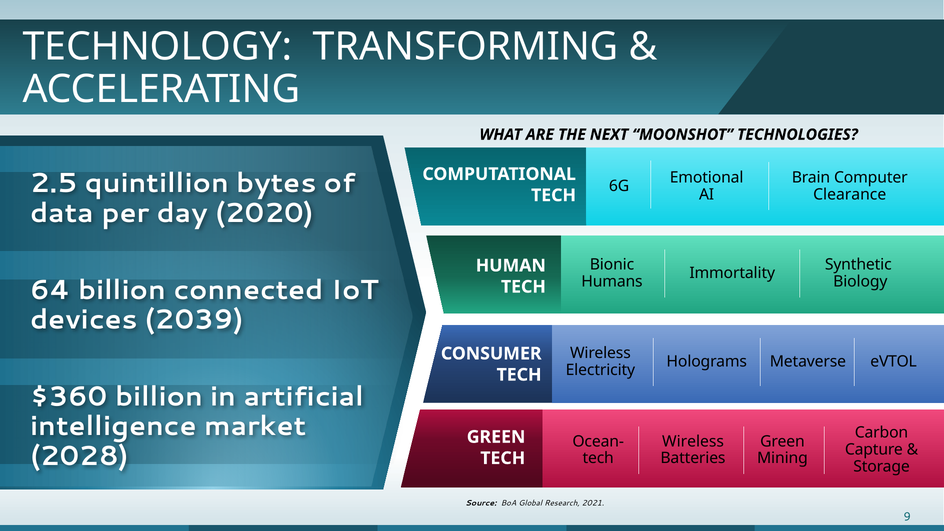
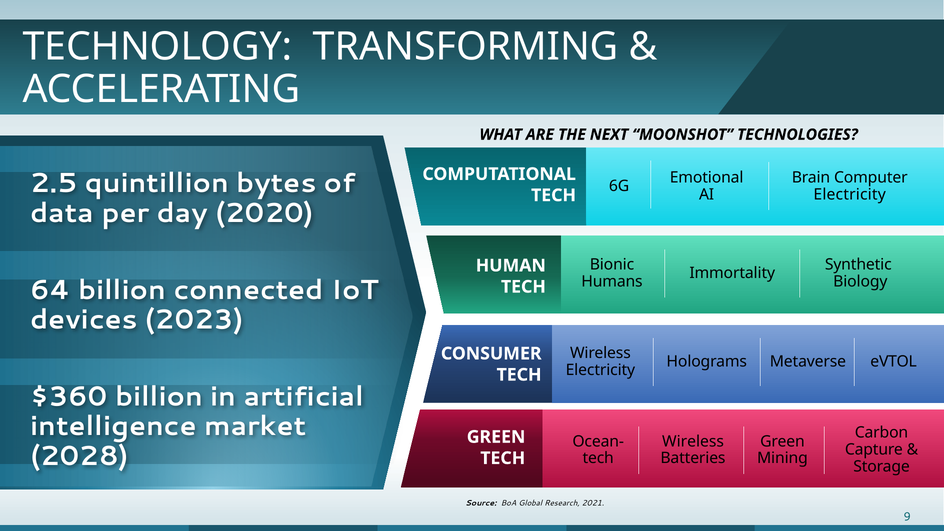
Clearance at (850, 194): Clearance -> Electricity
2039: 2039 -> 2023
